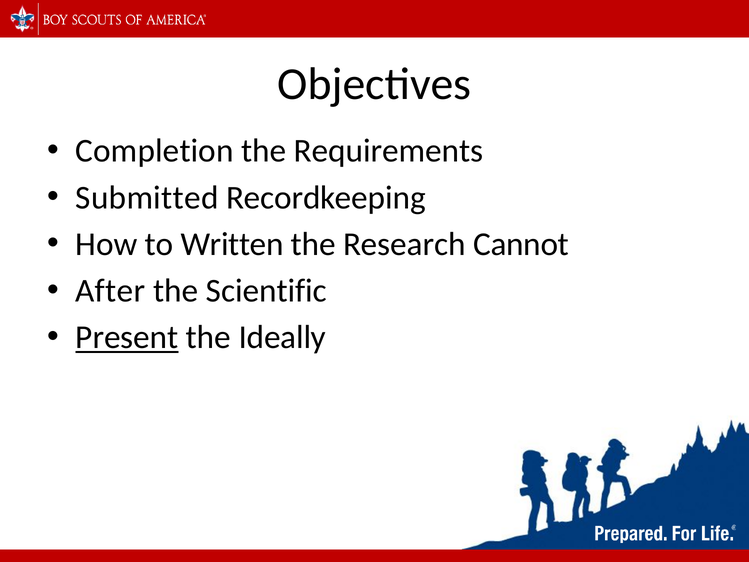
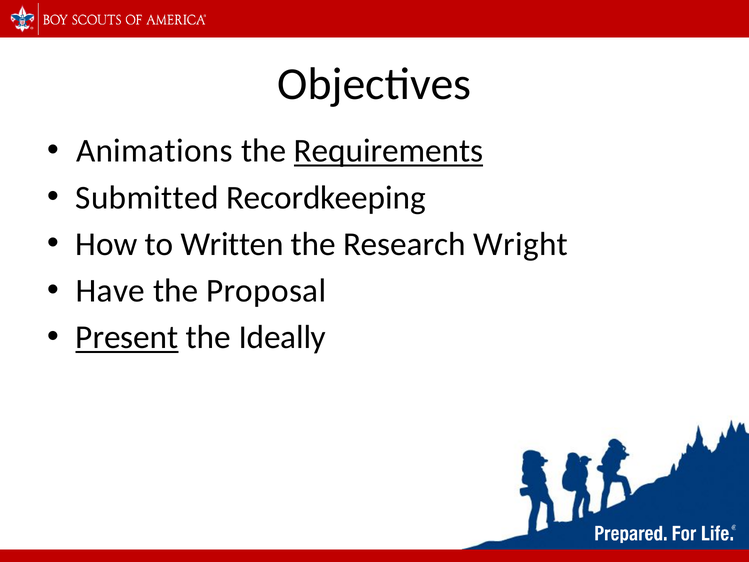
Completion: Completion -> Animations
Requirements underline: none -> present
Cannot: Cannot -> Wright
After: After -> Have
Scientific: Scientific -> Proposal
